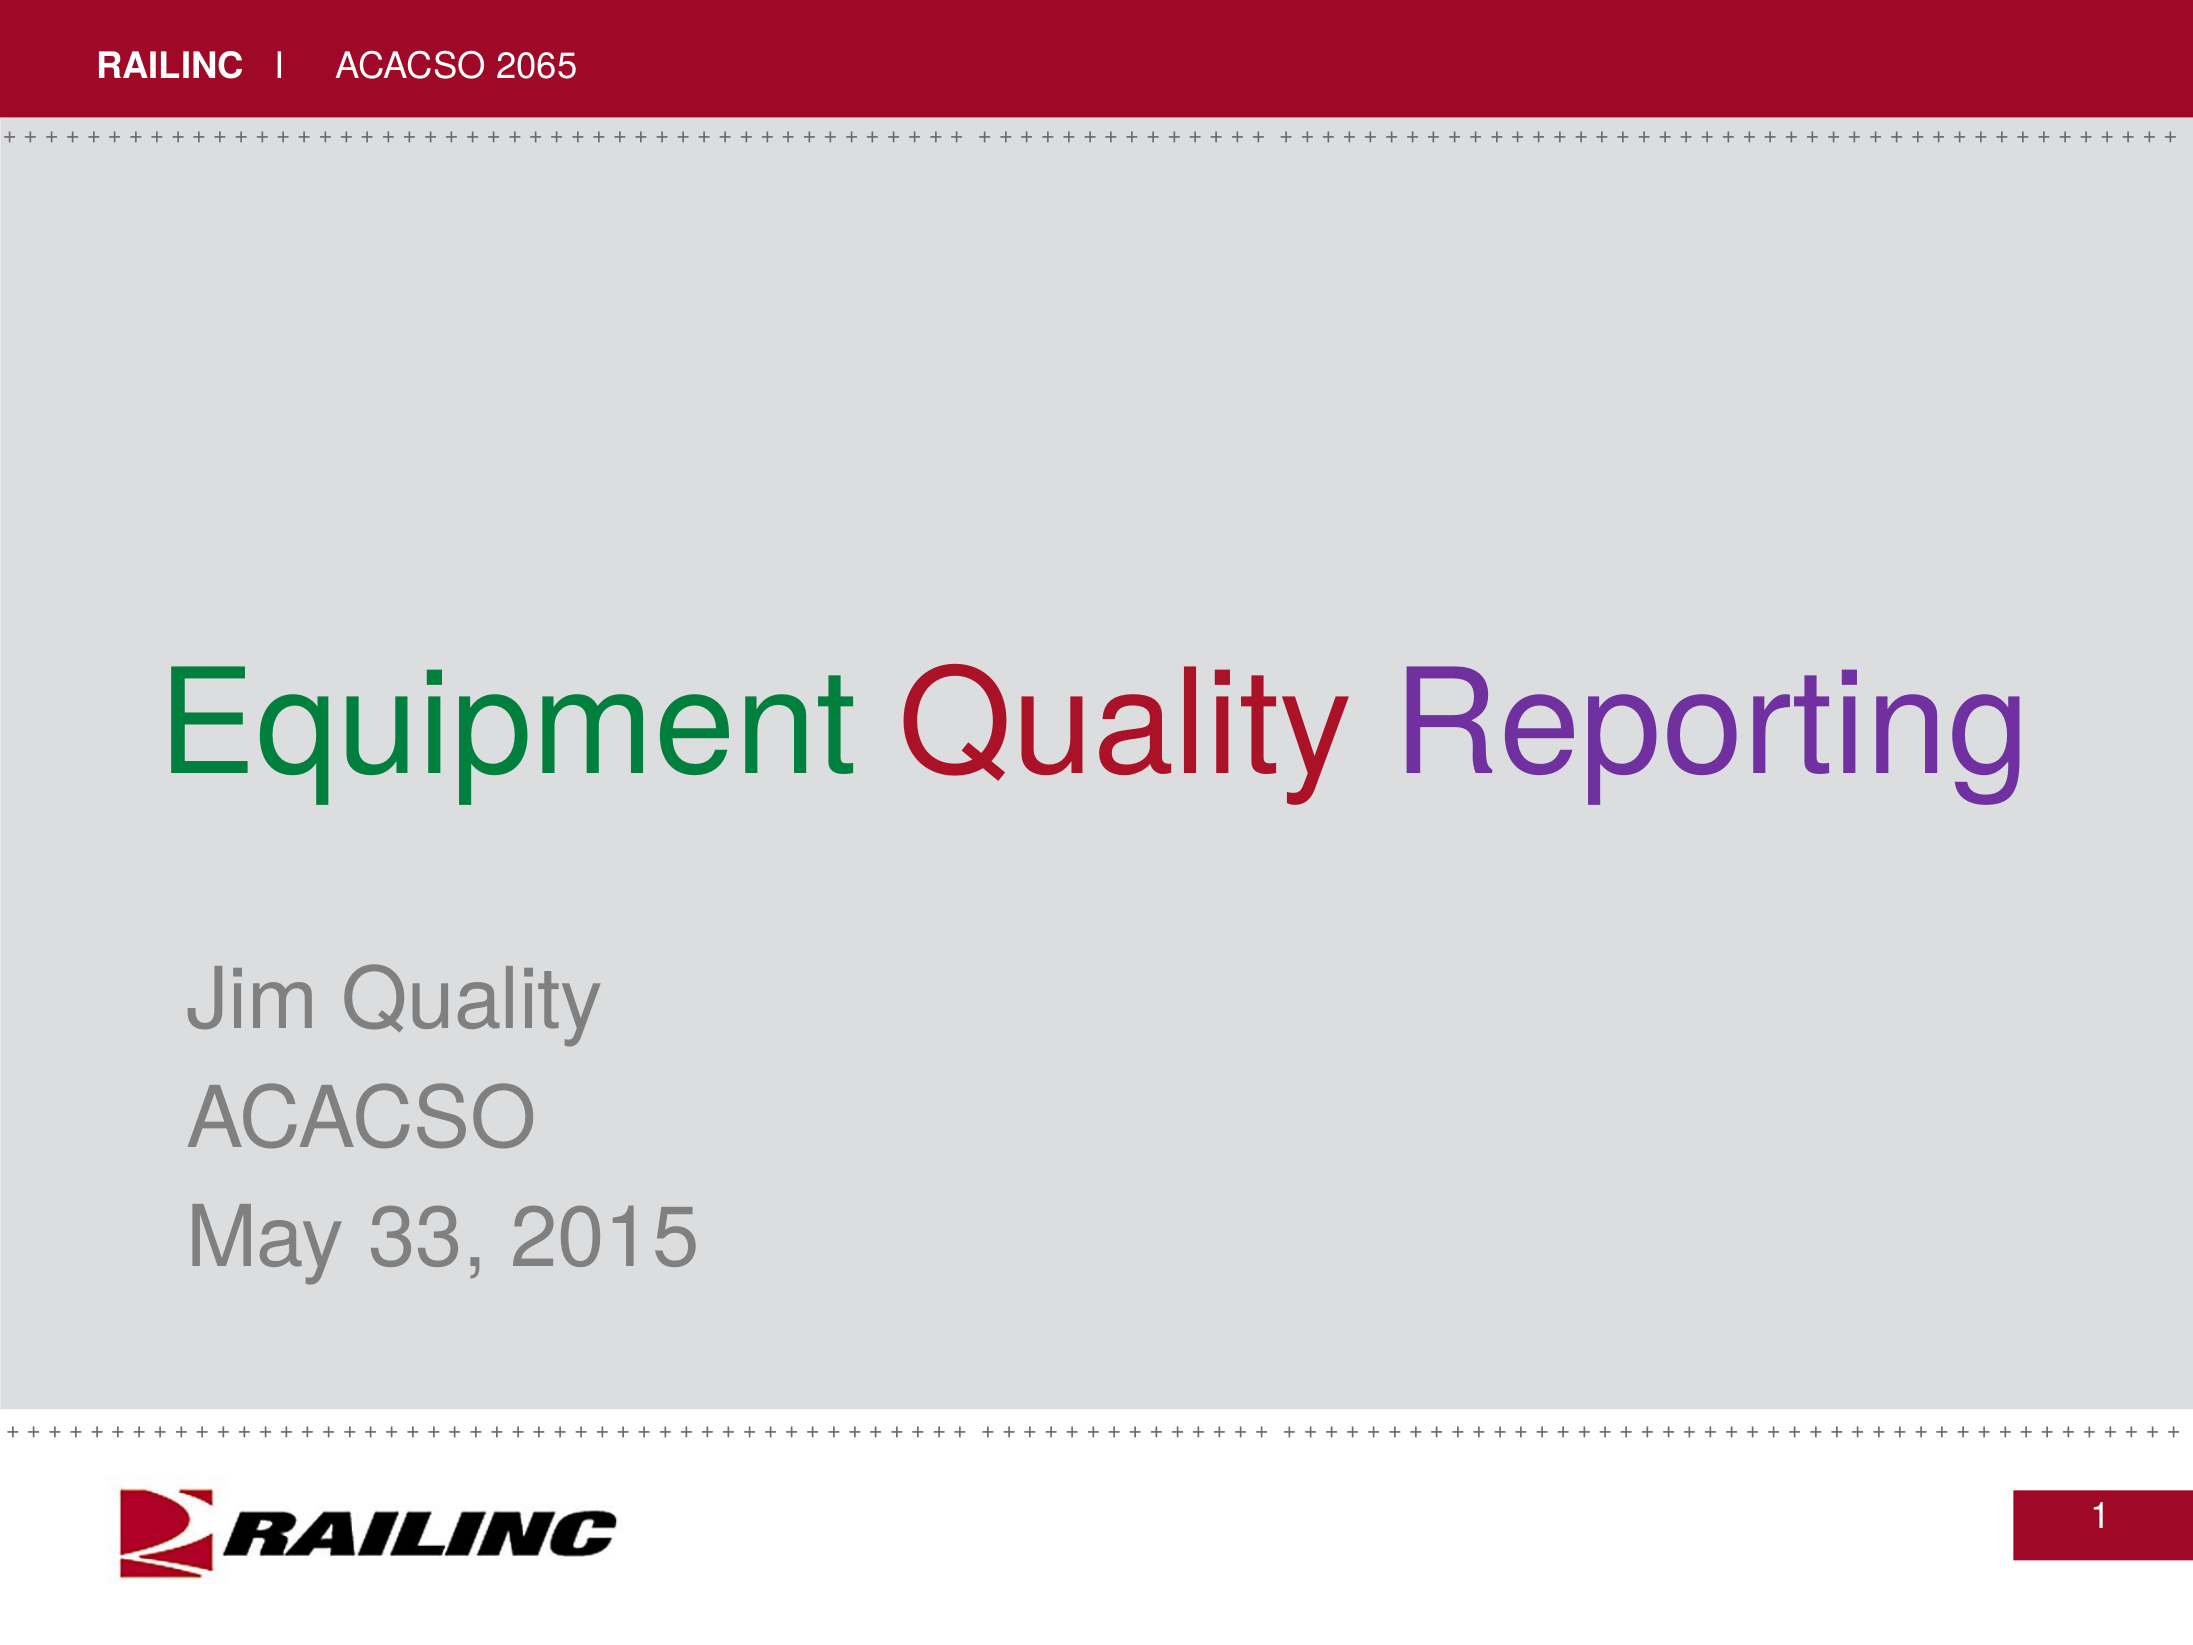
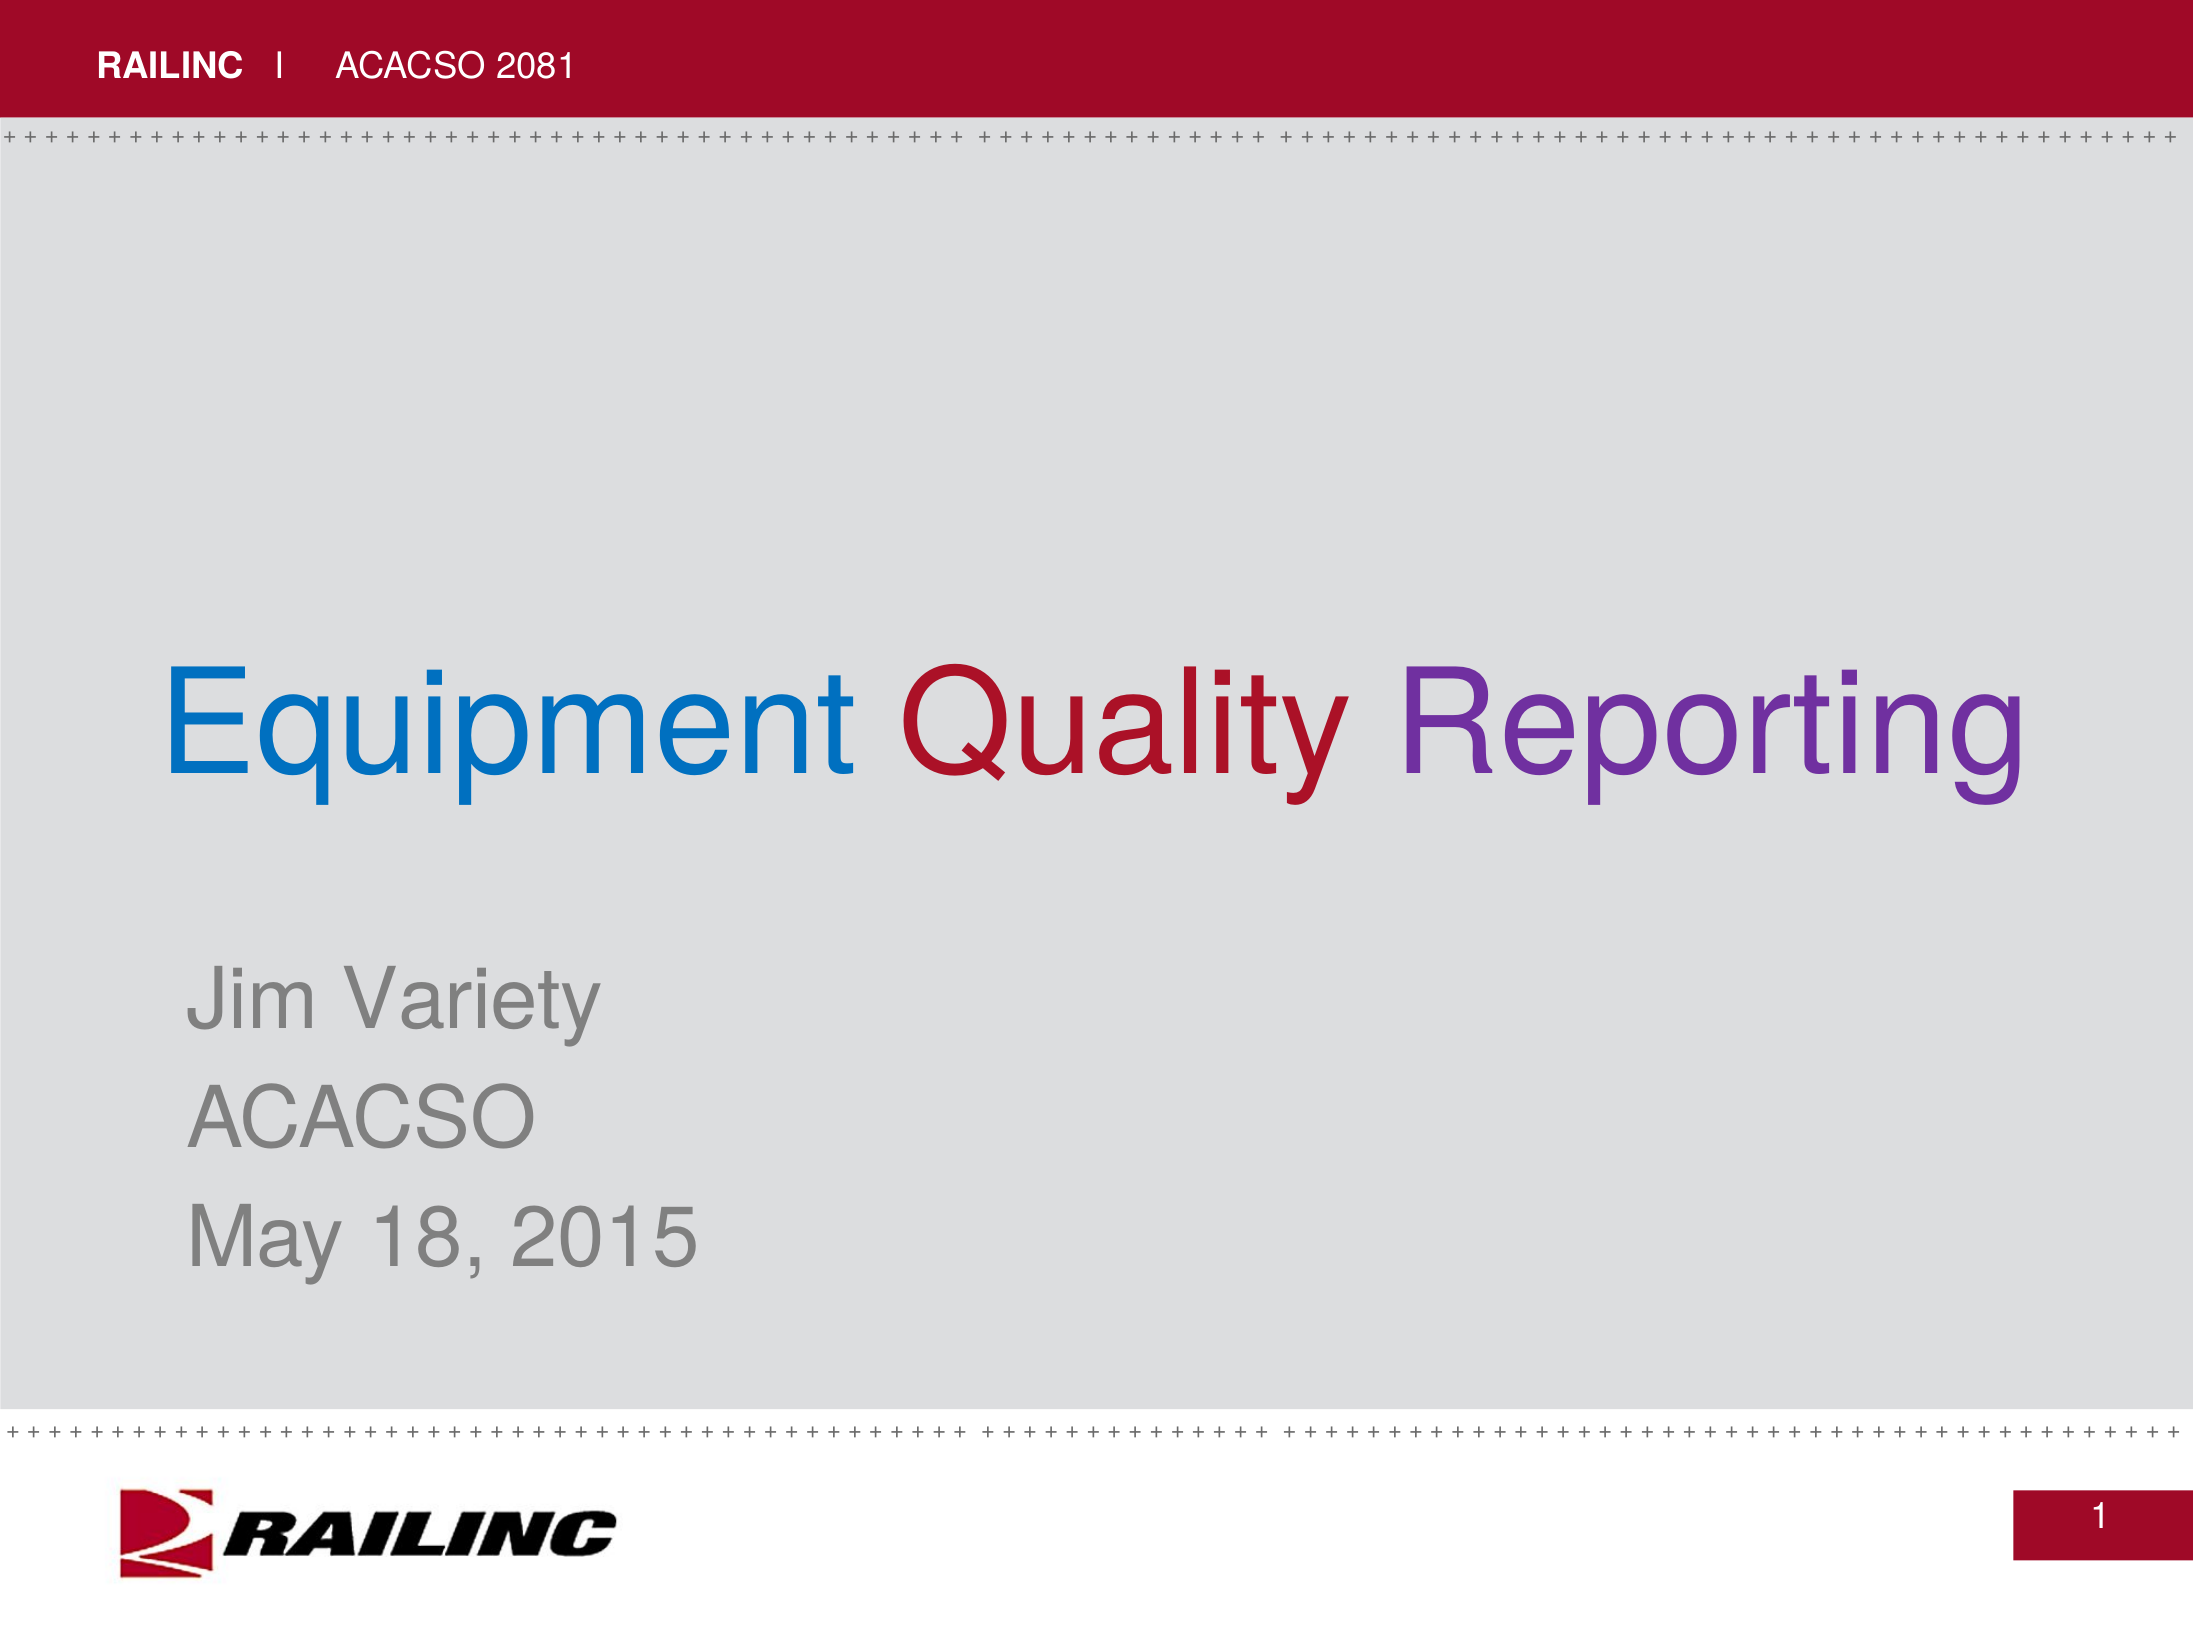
2065: 2065 -> 2081
Equipment colour: green -> blue
Jim Quality: Quality -> Variety
33: 33 -> 18
